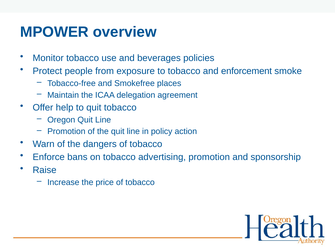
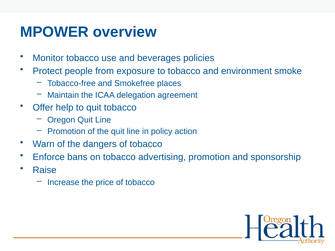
enforcement: enforcement -> environment
